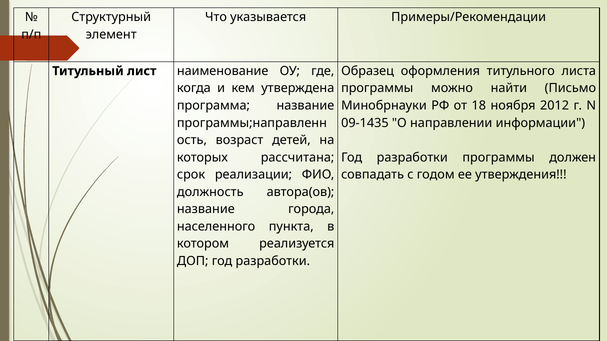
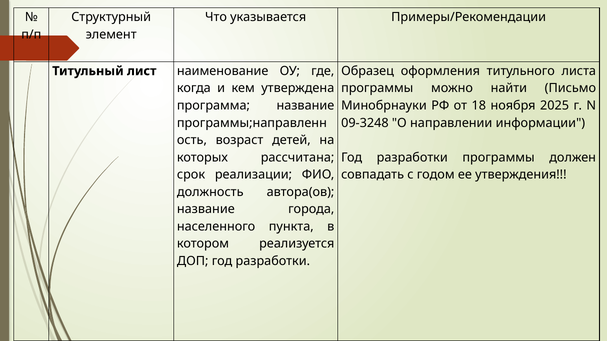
2012: 2012 -> 2025
09-1435: 09-1435 -> 09-3248
